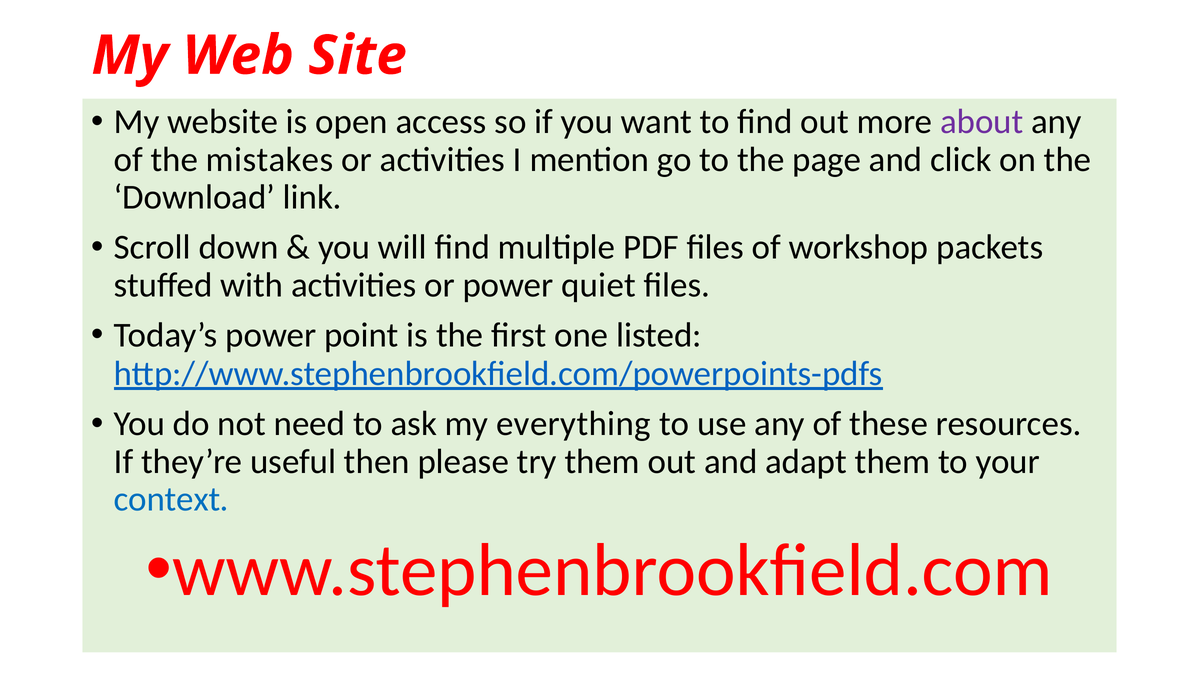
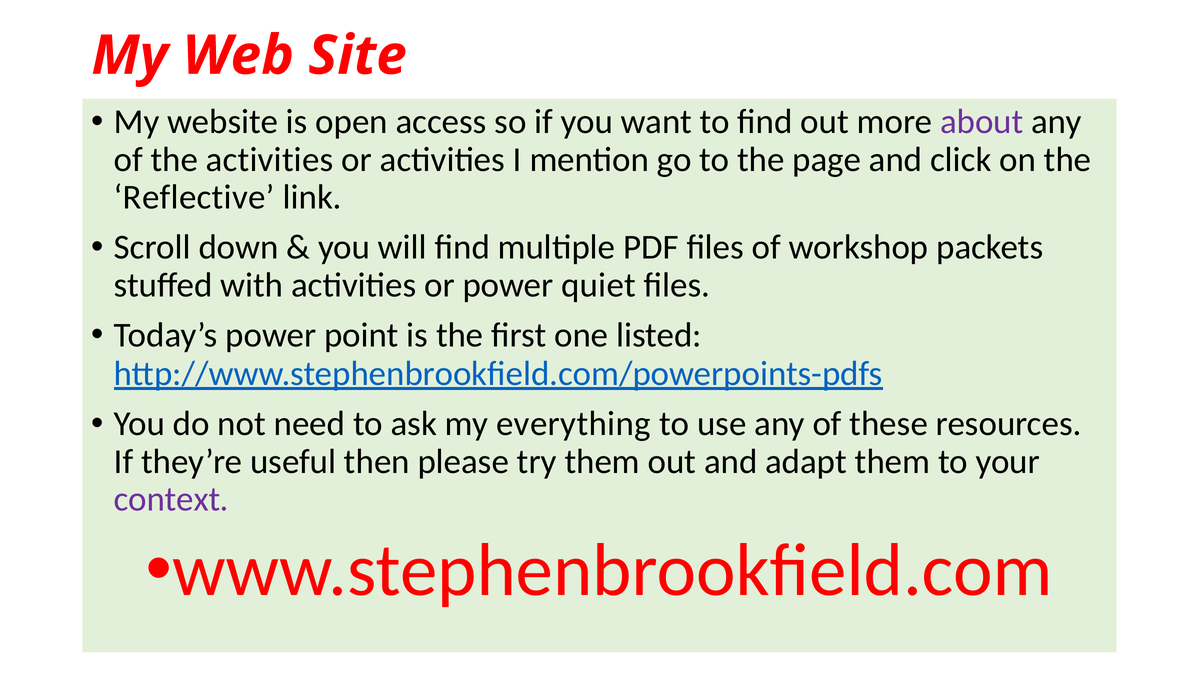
the mistakes: mistakes -> activities
Download: Download -> Reflective
context colour: blue -> purple
